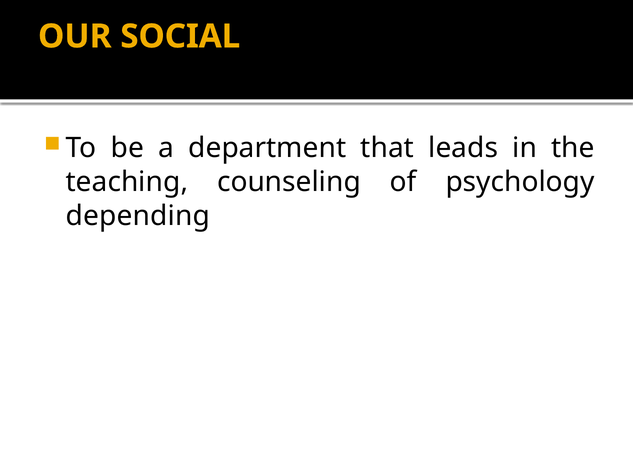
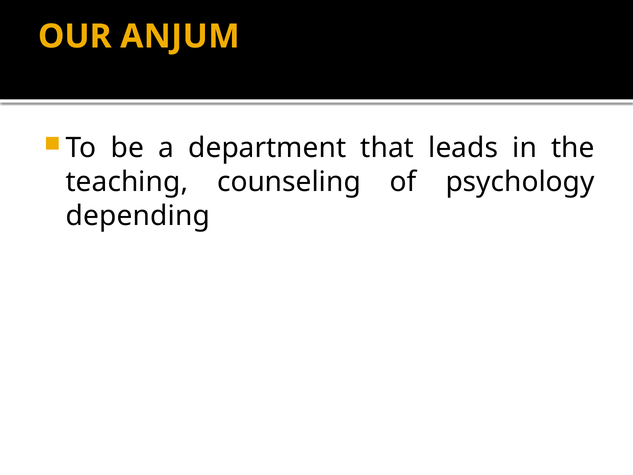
SOCIAL: SOCIAL -> ANJUM
